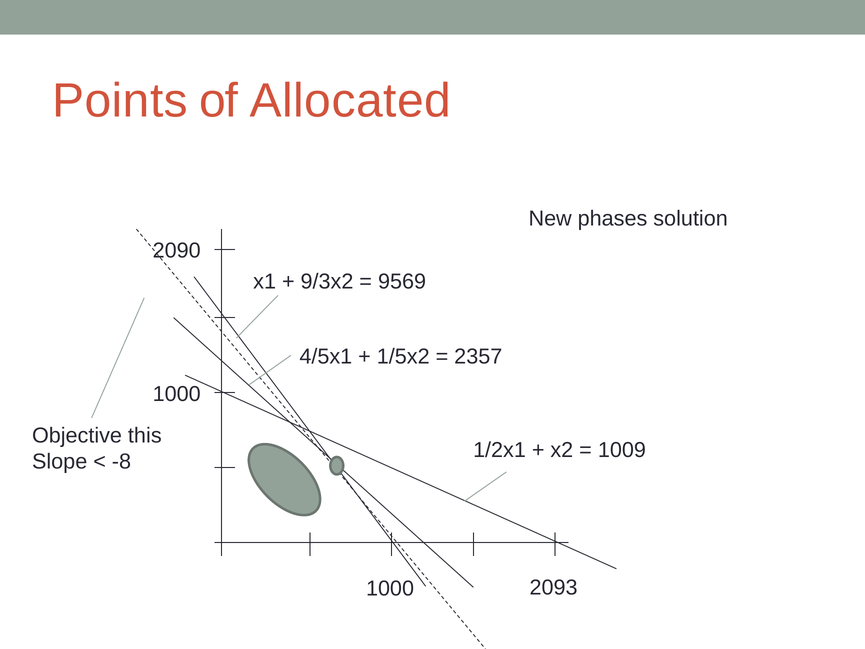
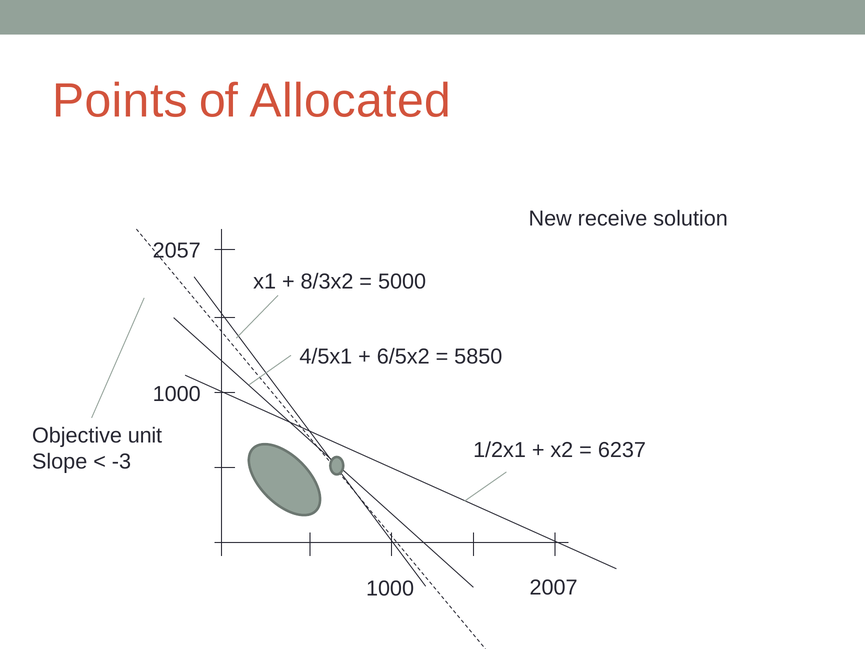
phases: phases -> receive
2090: 2090 -> 2057
9/3x2: 9/3x2 -> 8/3x2
9569: 9569 -> 5000
1/5x2: 1/5x2 -> 6/5x2
2357: 2357 -> 5850
this: this -> unit
1009: 1009 -> 6237
-8: -8 -> -3
2093: 2093 -> 2007
